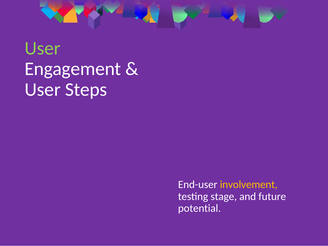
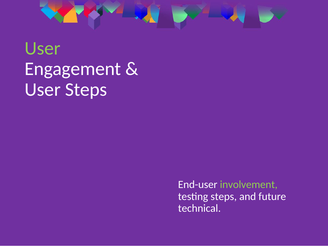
involvement colour: yellow -> light green
testing stage: stage -> steps
potential: potential -> technical
